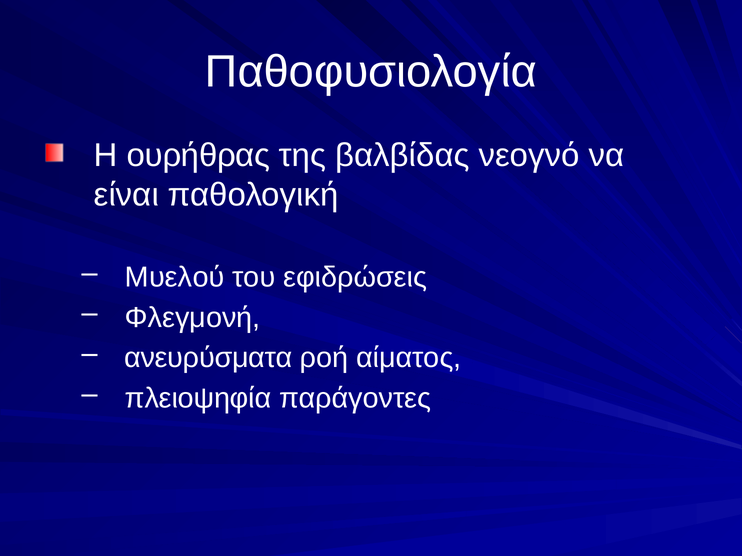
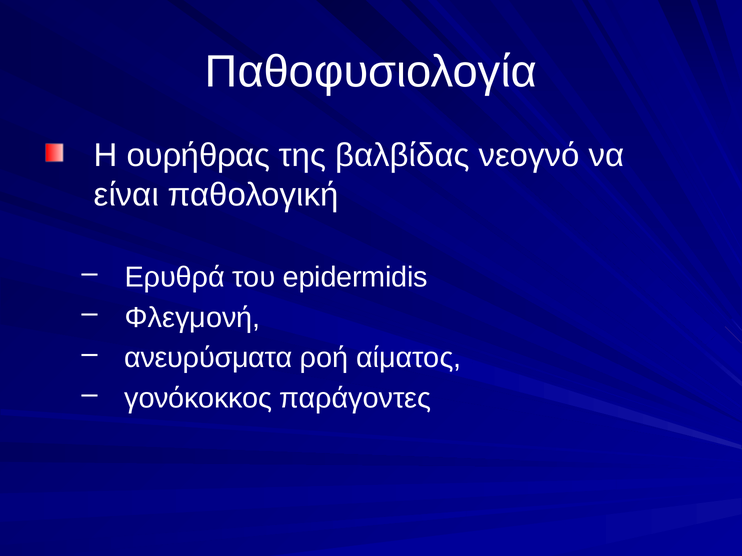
Μυελού: Μυελού -> Ερυθρά
εφιδρώσεις: εφιδρώσεις -> epidermidis
πλειοψηφία: πλειοψηφία -> γονόκοκκος
